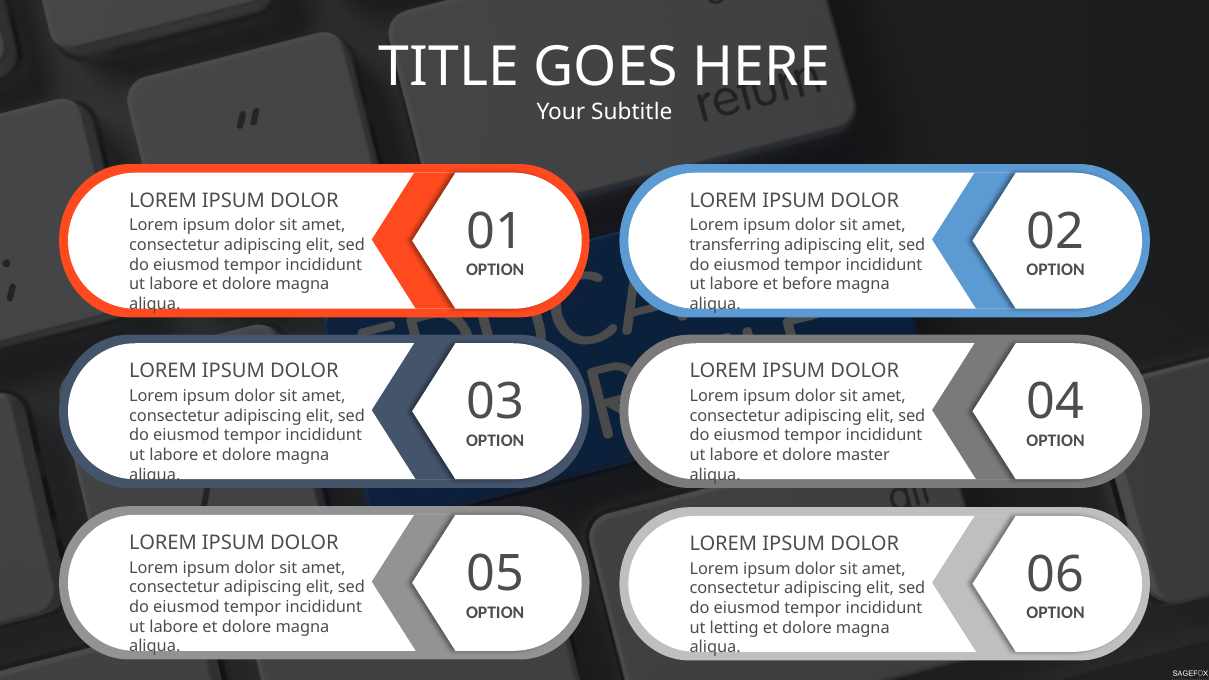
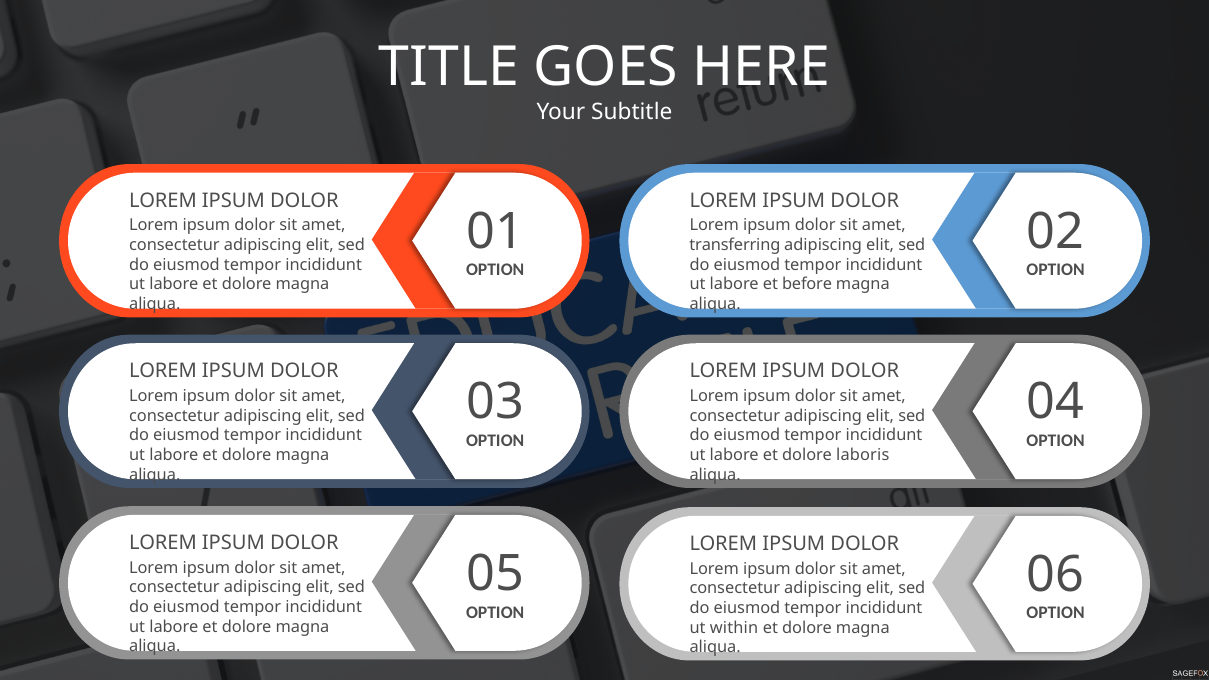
master: master -> laboris
letting: letting -> within
